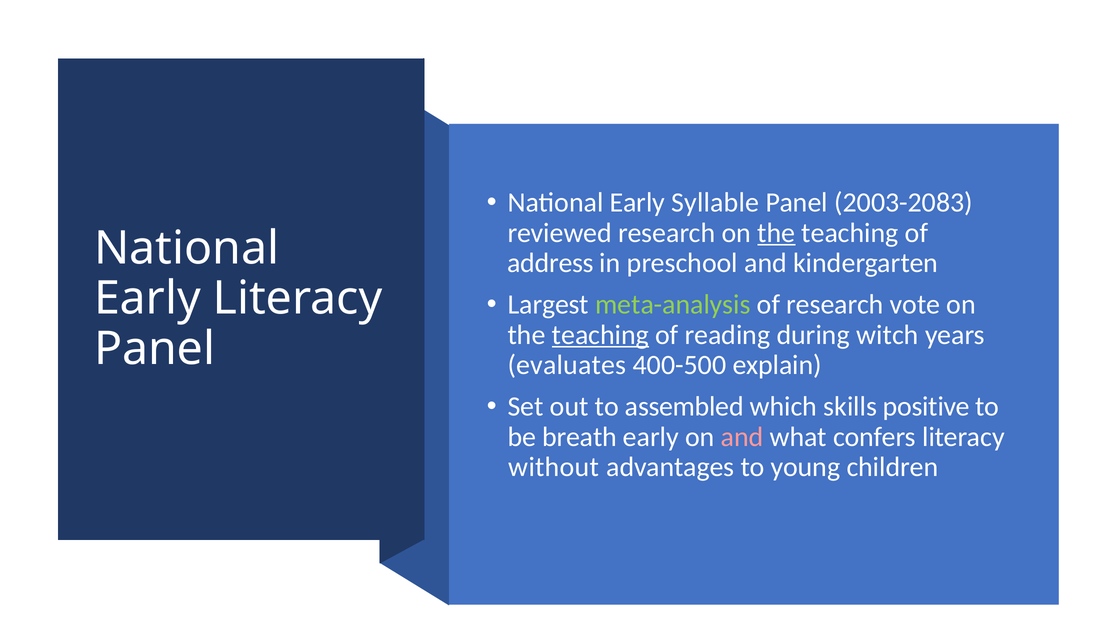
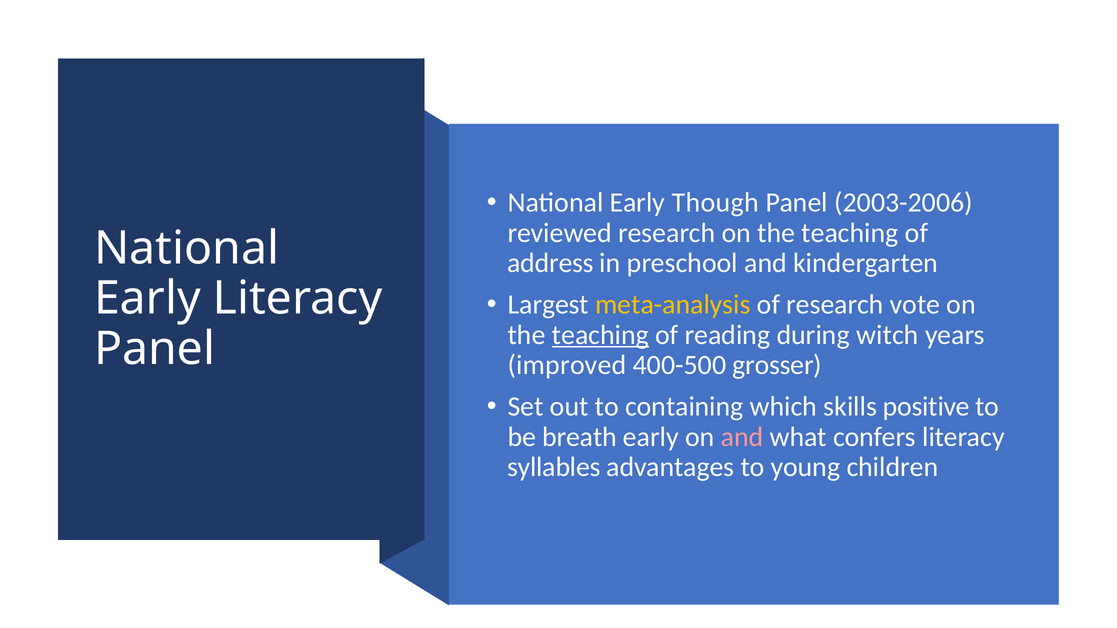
Syllable: Syllable -> Though
2003-2083: 2003-2083 -> 2003-2006
the at (776, 233) underline: present -> none
meta-analysis colour: light green -> yellow
evaluates: evaluates -> improved
explain: explain -> grosser
assembled: assembled -> containing
without: without -> syllables
